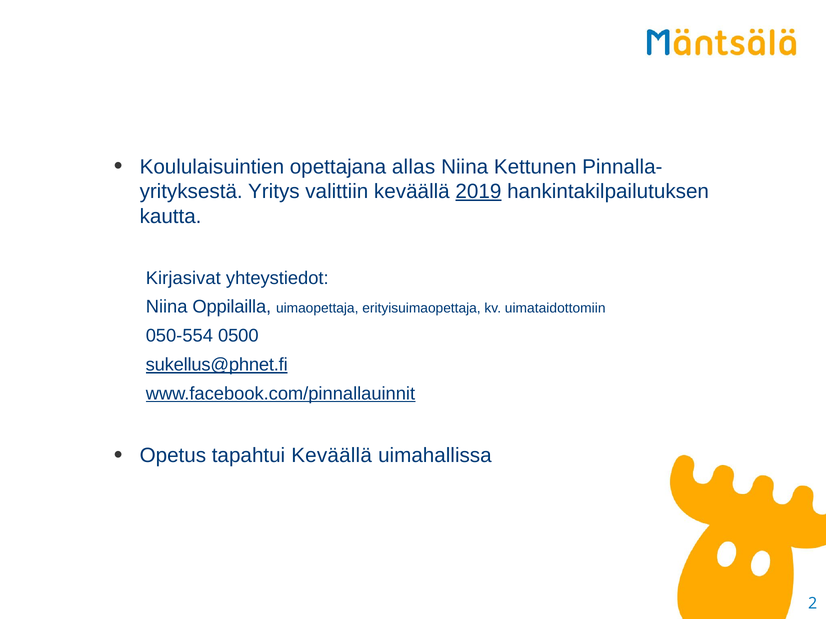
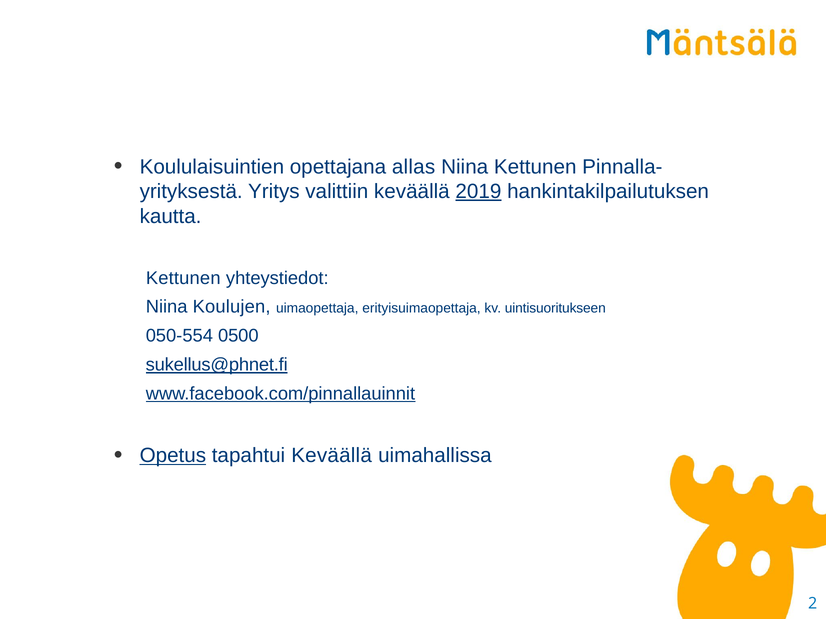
Kirjasivat at (183, 278): Kirjasivat -> Kettunen
Oppilailla: Oppilailla -> Koulujen
uimataidottomiin: uimataidottomiin -> uintisuoritukseen
Opetus underline: none -> present
